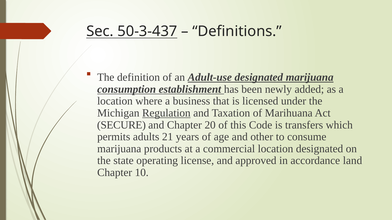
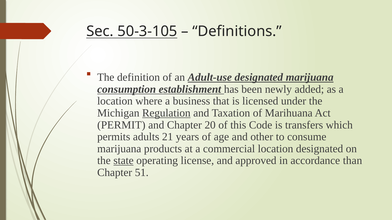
50-3-437: 50-3-437 -> 50-3-105
SECURE: SECURE -> PERMIT
state underline: none -> present
land: land -> than
10: 10 -> 51
